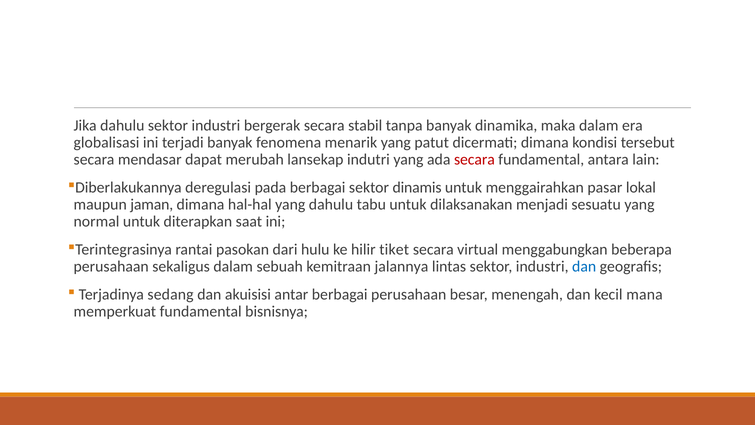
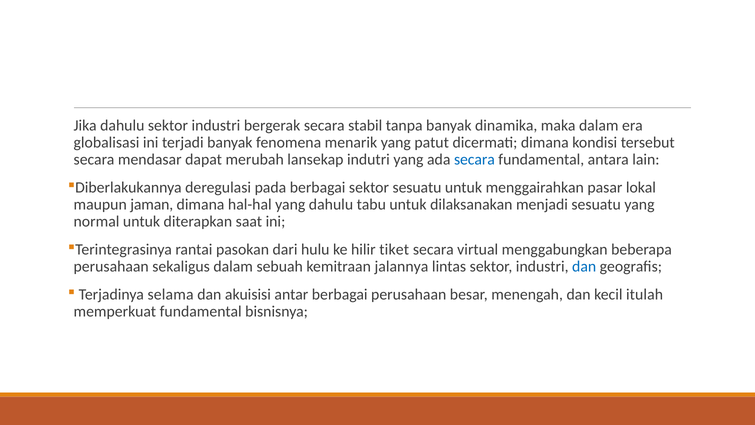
secara at (474, 160) colour: red -> blue
sektor dinamis: dinamis -> sesuatu
sedang: sedang -> selama
mana: mana -> itulah
